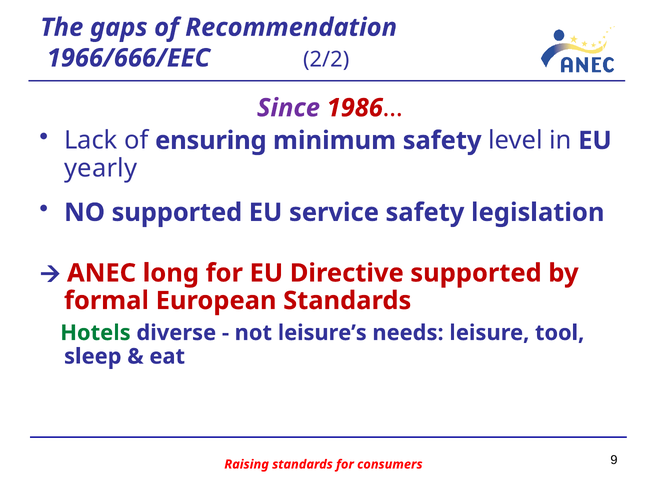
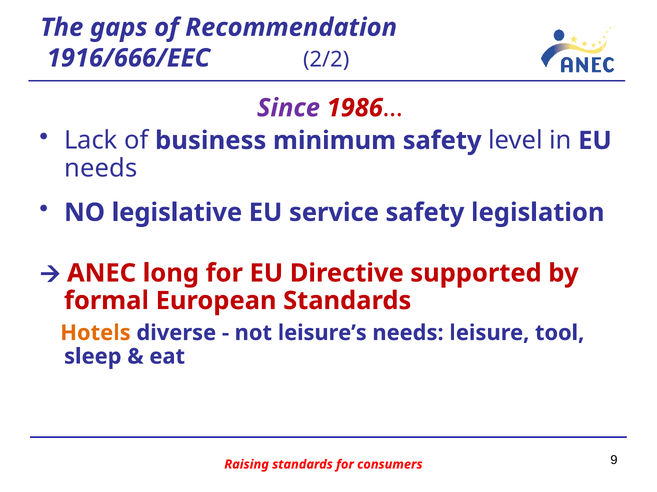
1966/666/EEC: 1966/666/EEC -> 1916/666/EEC
ensuring: ensuring -> business
yearly at (101, 168): yearly -> needs
NO supported: supported -> legislative
Hotels colour: green -> orange
